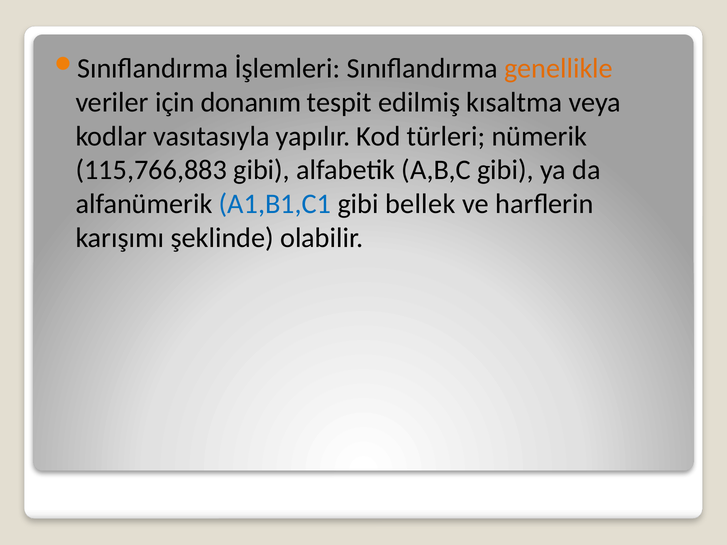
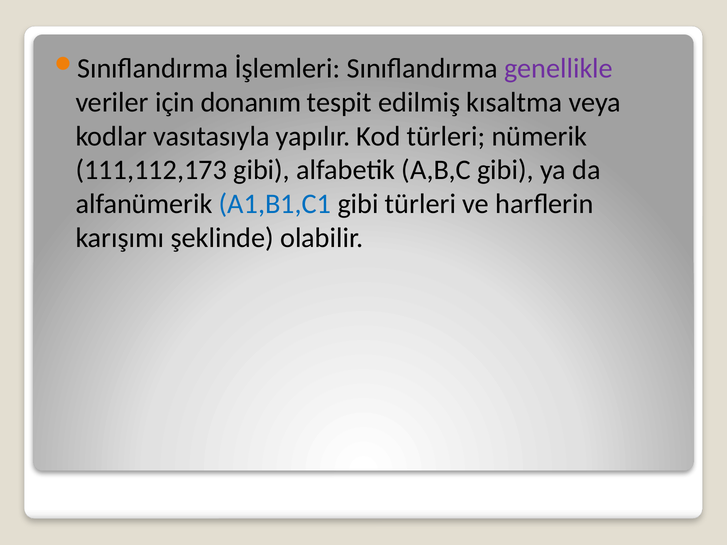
genellikle colour: orange -> purple
115,766,883: 115,766,883 -> 111,112,173
gibi bellek: bellek -> türleri
